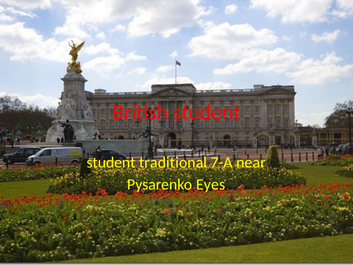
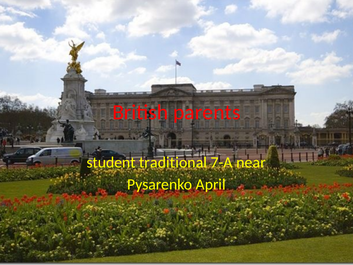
British student: student -> parents
Eyes: Eyes -> April
